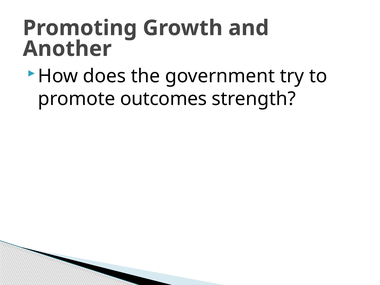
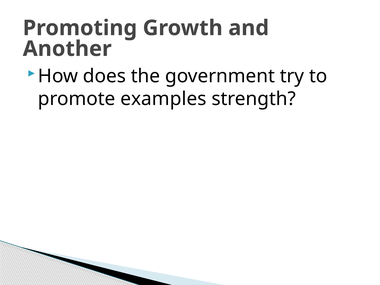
outcomes: outcomes -> examples
